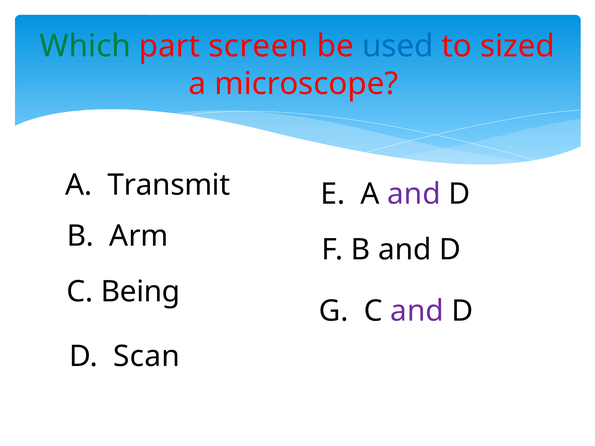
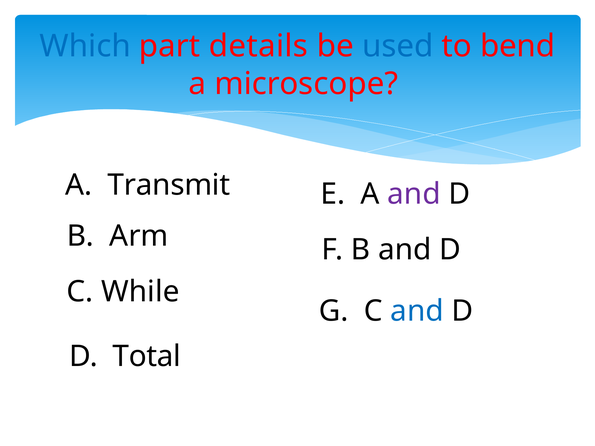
Which colour: green -> blue
screen: screen -> details
sized: sized -> bend
Being: Being -> While
and at (417, 311) colour: purple -> blue
Scan: Scan -> Total
